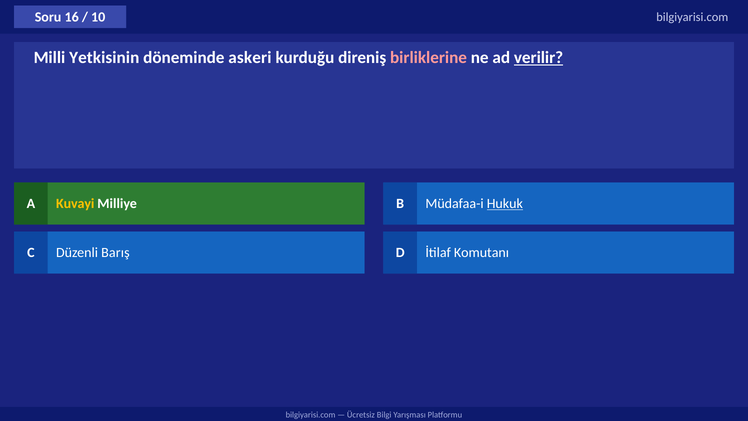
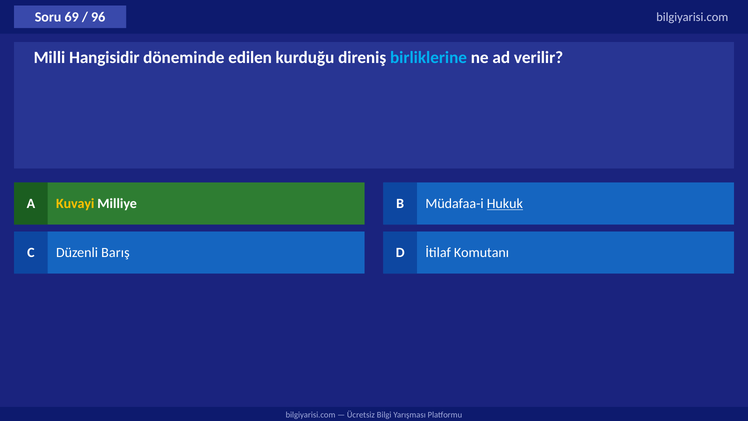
16: 16 -> 69
10: 10 -> 96
Yetkisinin: Yetkisinin -> Hangisidir
askeri: askeri -> edilen
birliklerine colour: pink -> light blue
verilir underline: present -> none
